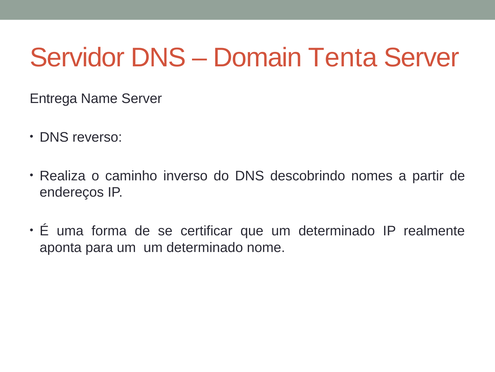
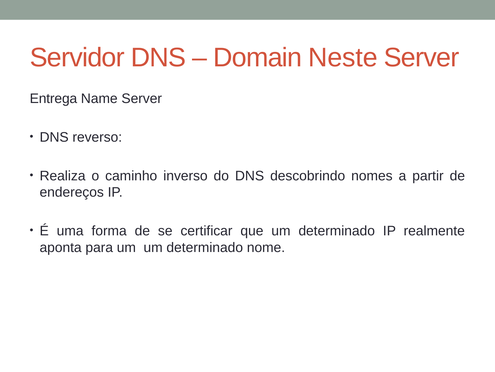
Tenta: Tenta -> Neste
